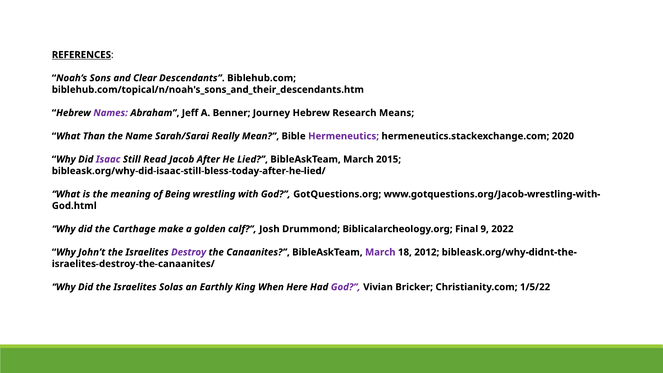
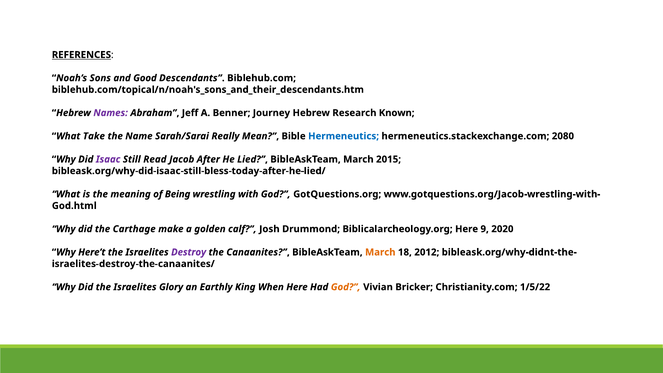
Clear: Clear -> Good
Means: Means -> Known
Than: Than -> Take
Hermeneutics colour: purple -> blue
2020: 2020 -> 2080
Biblicalarcheology.org Final: Final -> Here
2022: 2022 -> 2020
John’t: John’t -> Here’t
March at (380, 252) colour: purple -> orange
Solas: Solas -> Glory
God at (346, 287) colour: purple -> orange
